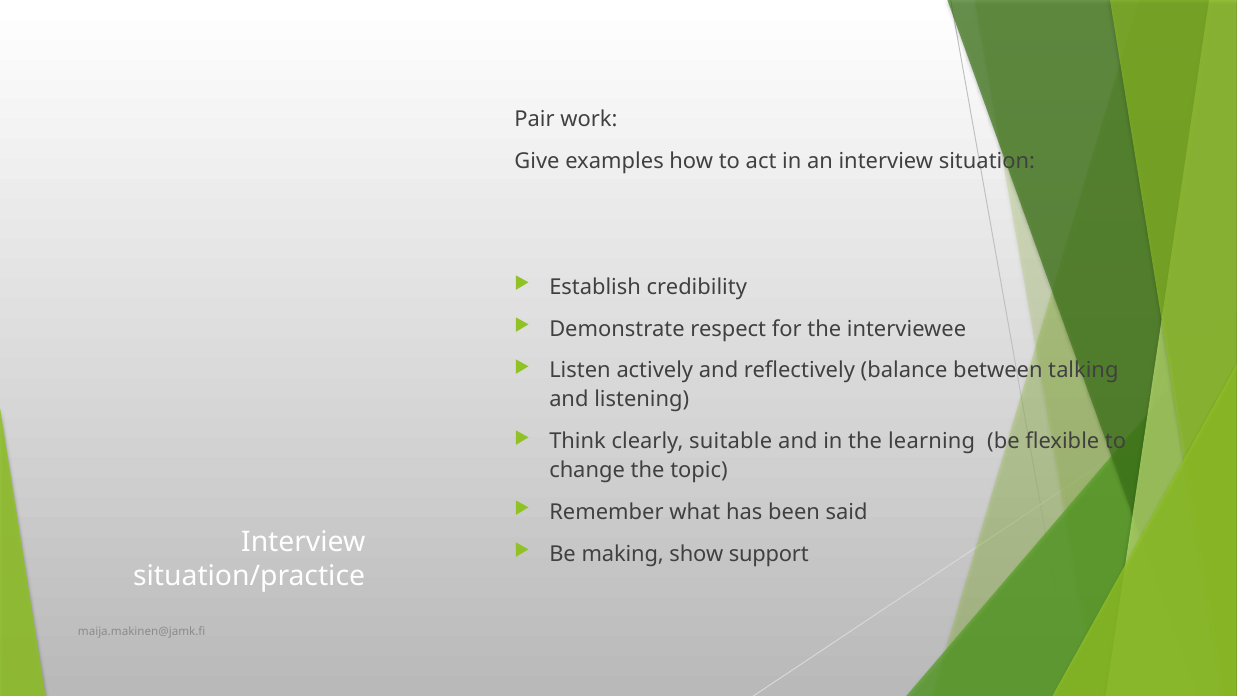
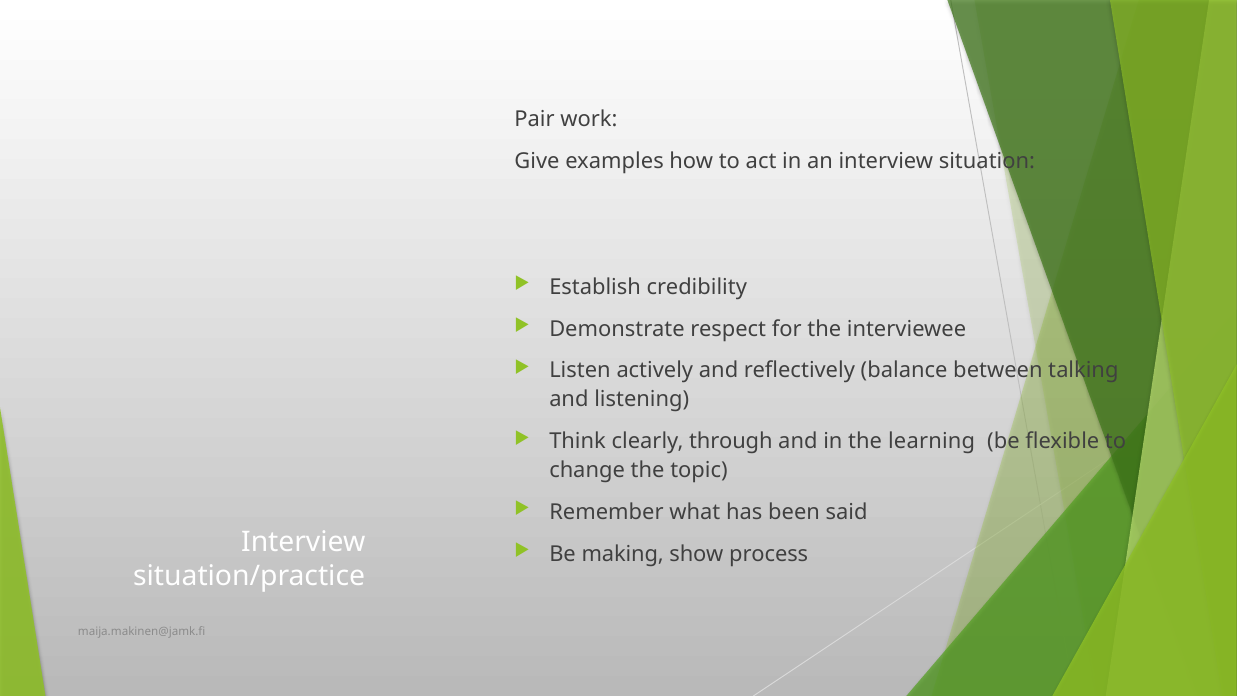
suitable: suitable -> through
support: support -> process
